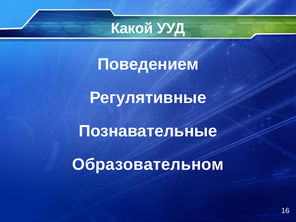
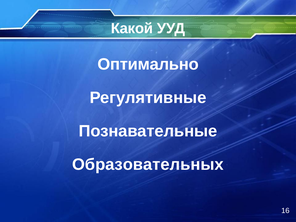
Поведением: Поведением -> Оптимально
Образовательном: Образовательном -> Образовательных
